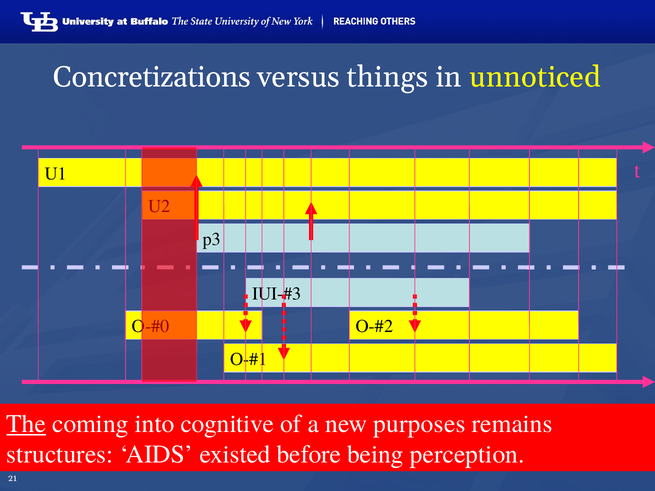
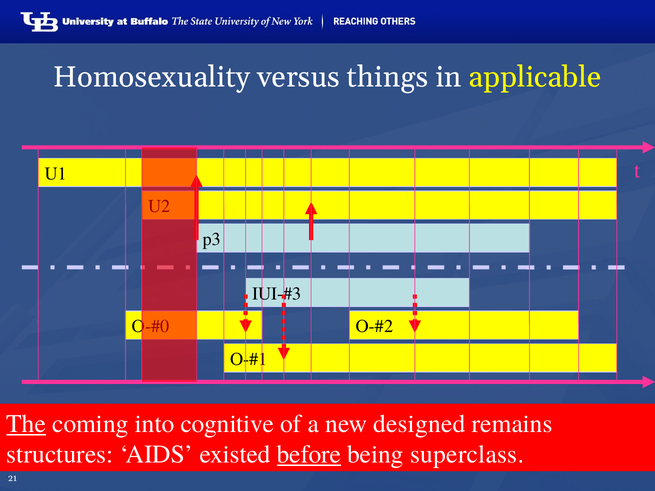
Concretizations: Concretizations -> Homosexuality
unnoticed: unnoticed -> applicable
purposes: purposes -> designed
before underline: none -> present
perception: perception -> superclass
